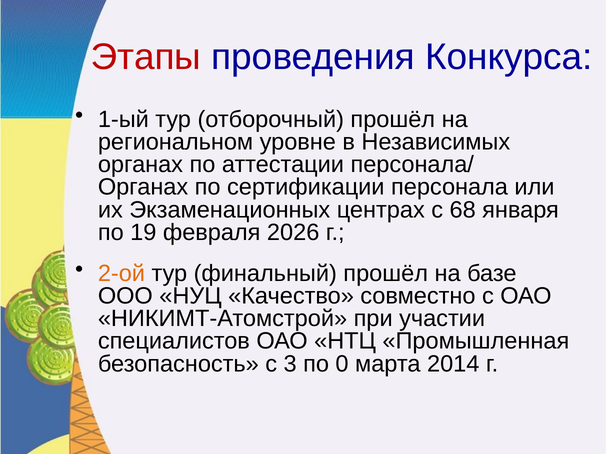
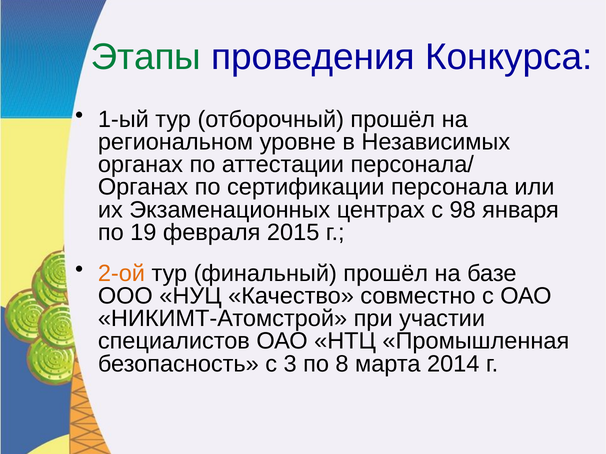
Этапы colour: red -> green
68: 68 -> 98
2026: 2026 -> 2015
0: 0 -> 8
